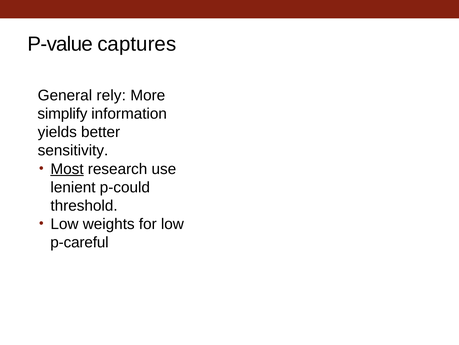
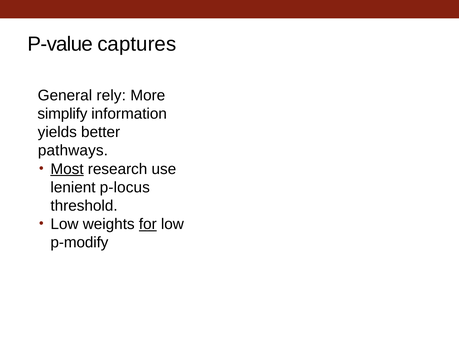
sensitivity: sensitivity -> pathways
p-could: p-could -> p-locus
for underline: none -> present
p-careful: p-careful -> p-modify
